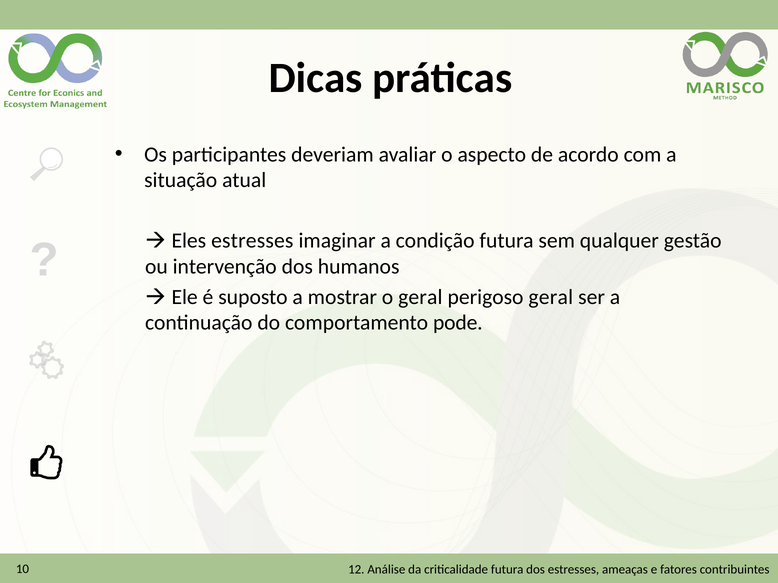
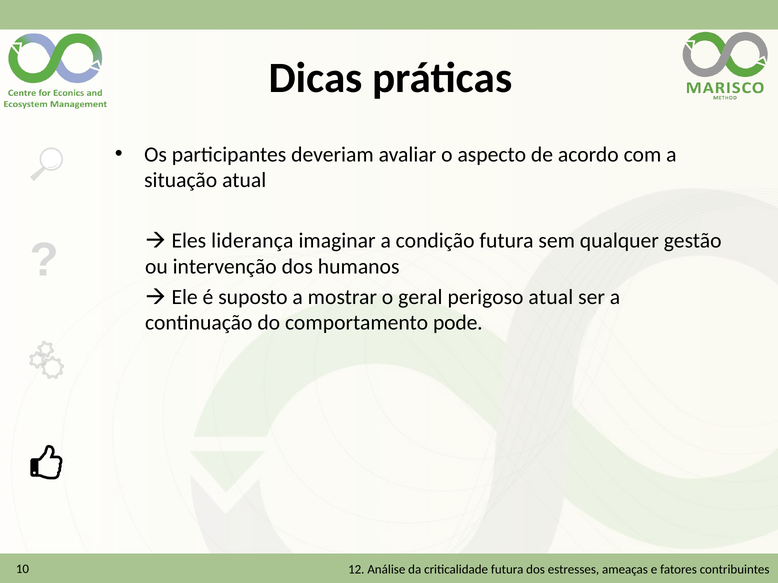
Eles estresses: estresses -> liderança
perigoso geral: geral -> atual
